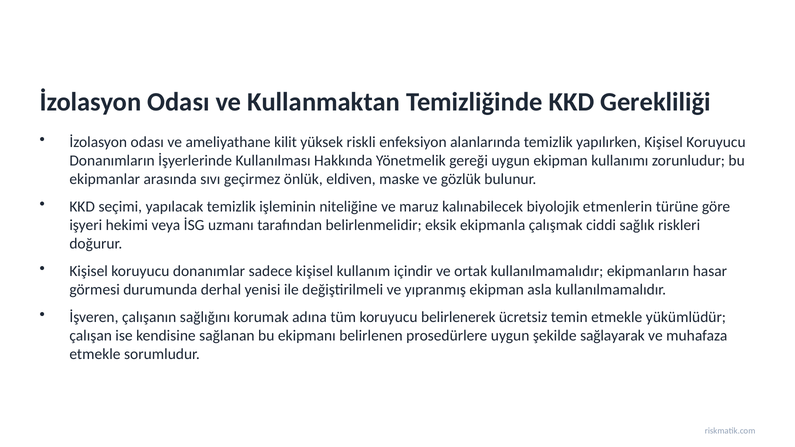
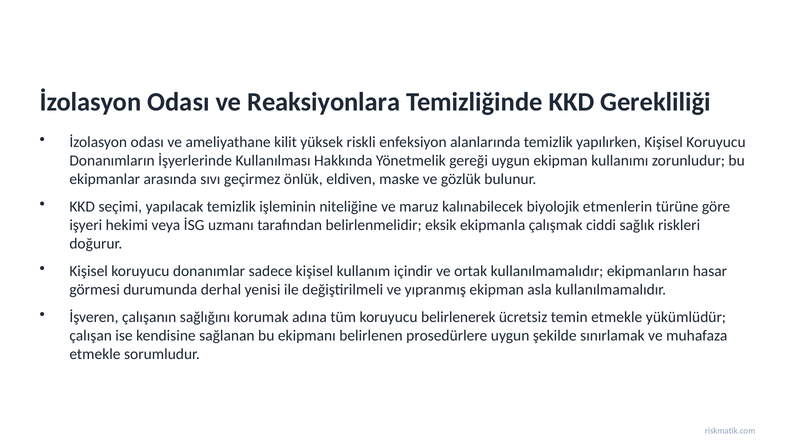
Kullanmaktan: Kullanmaktan -> Reaksiyonlara
sağlayarak: sağlayarak -> sınırlamak
